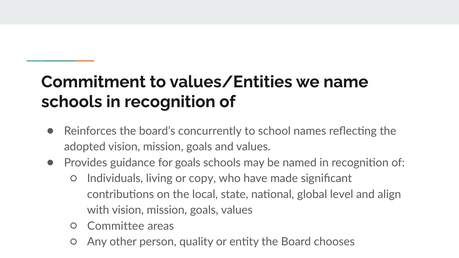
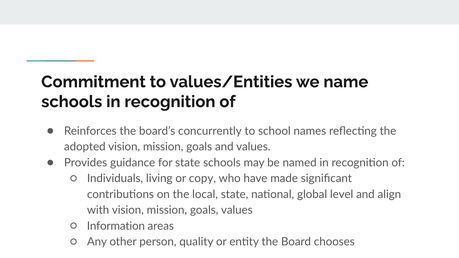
for goals: goals -> state
Committee: Committee -> Information
